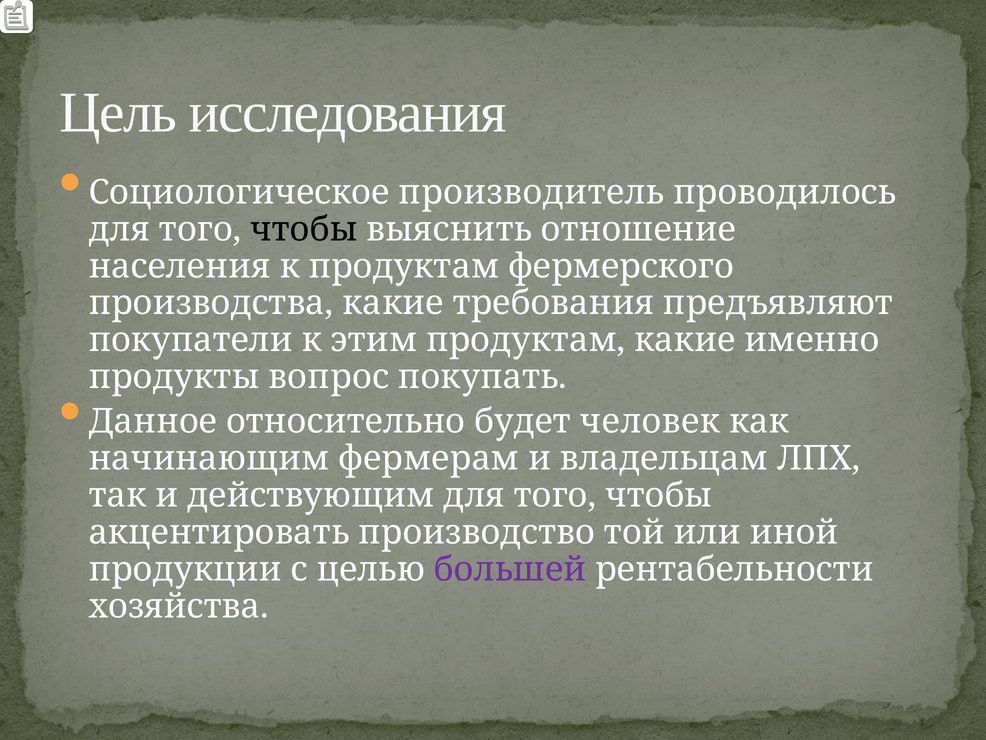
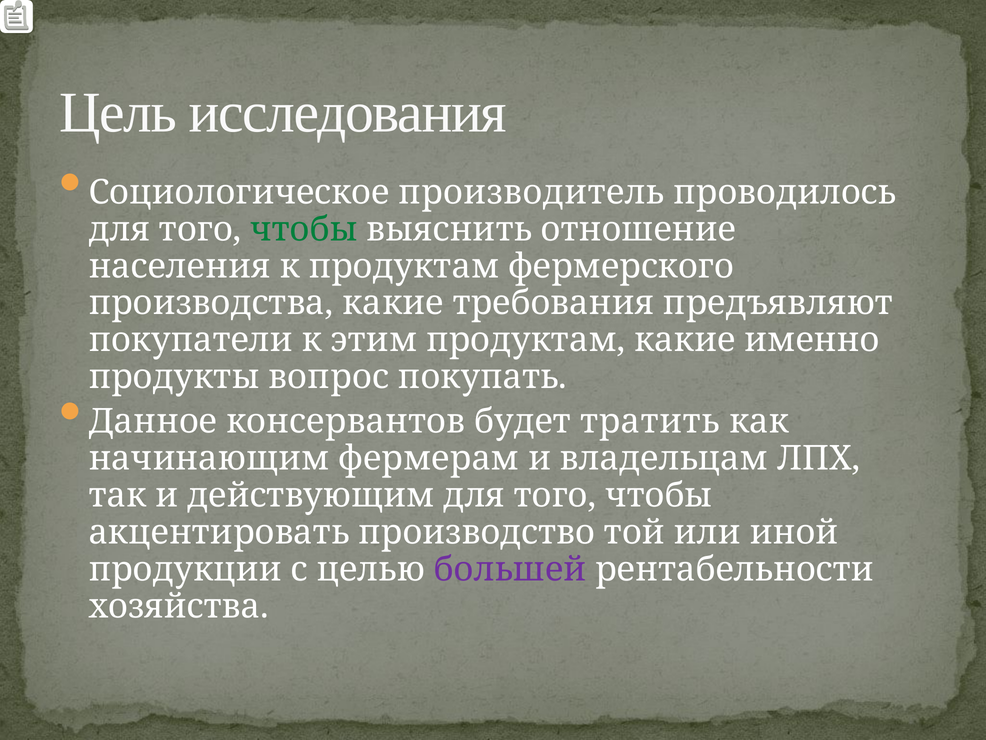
чтобы at (304, 229) colour: black -> green
относительно: относительно -> консервантов
человек: человек -> тратить
